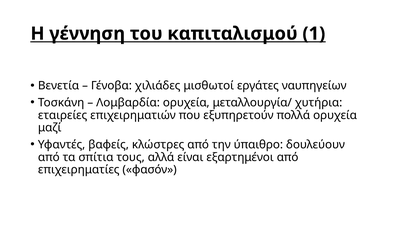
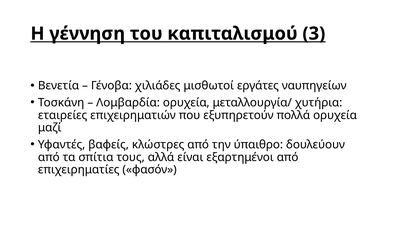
1: 1 -> 3
